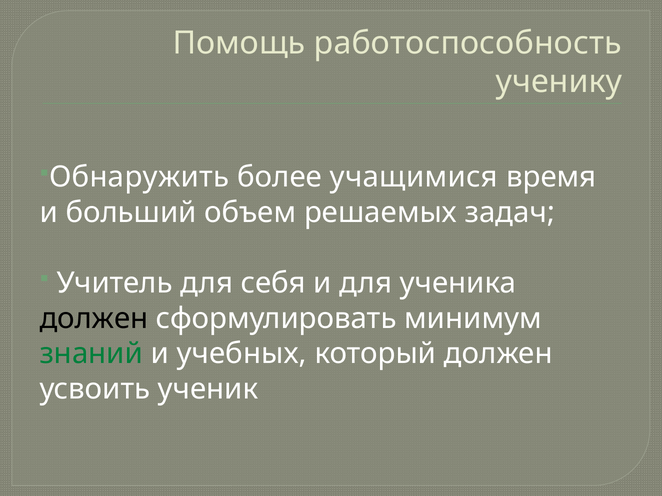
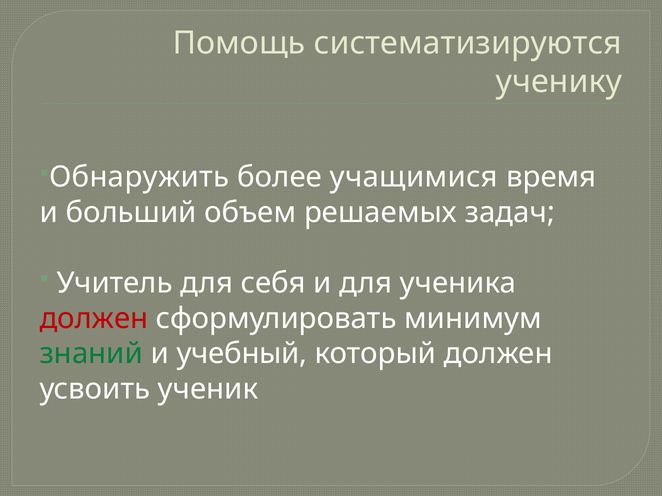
работоспособность: работоспособность -> систематизируются
должен at (94, 319) colour: black -> red
учебных: учебных -> учебный
